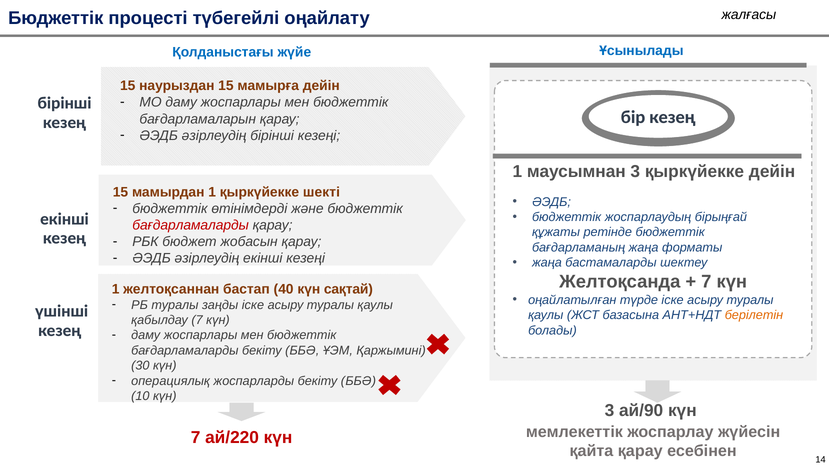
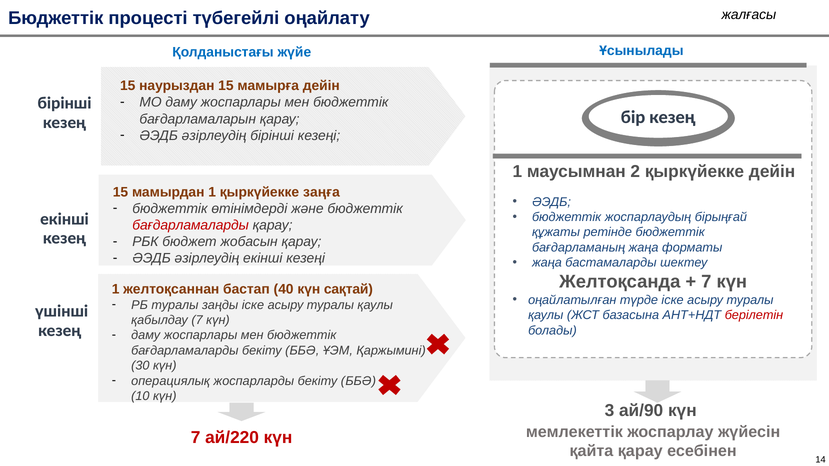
маусымнан 3: 3 -> 2
шекті: шекті -> заңға
берілетін colour: orange -> red
